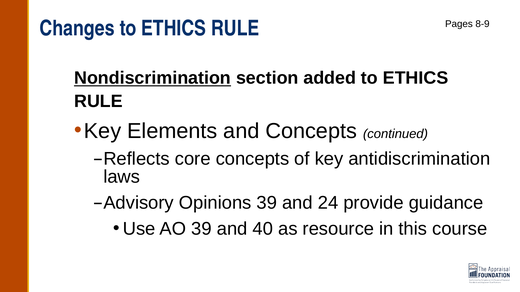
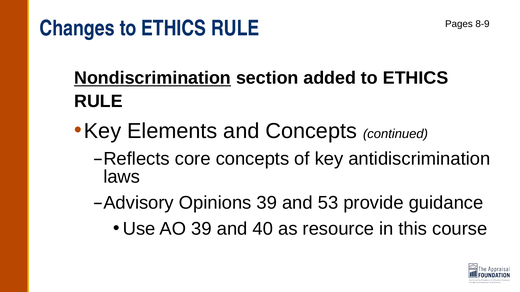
24: 24 -> 53
